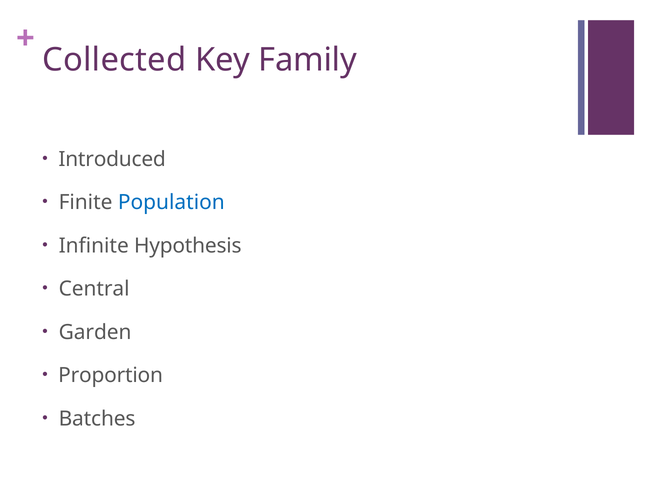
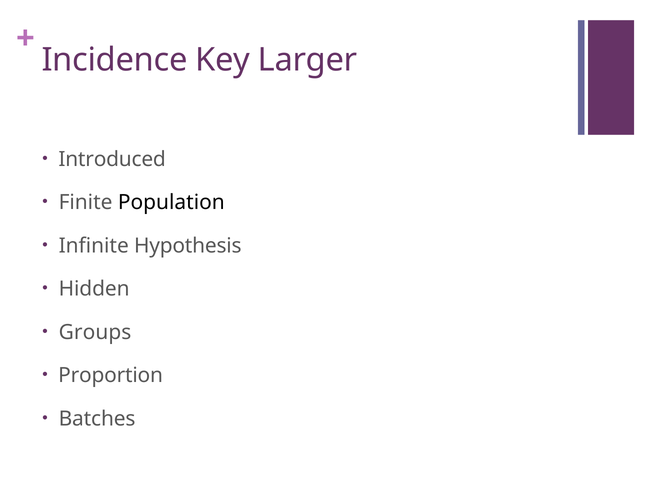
Collected: Collected -> Incidence
Family: Family -> Larger
Population colour: blue -> black
Central: Central -> Hidden
Garden: Garden -> Groups
